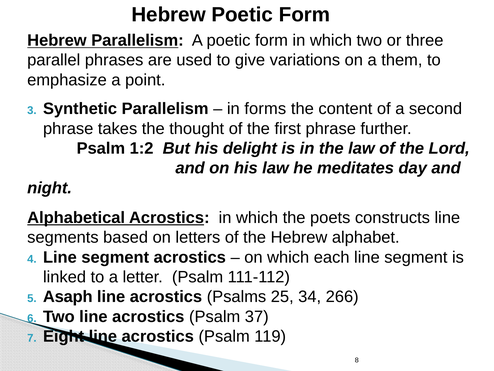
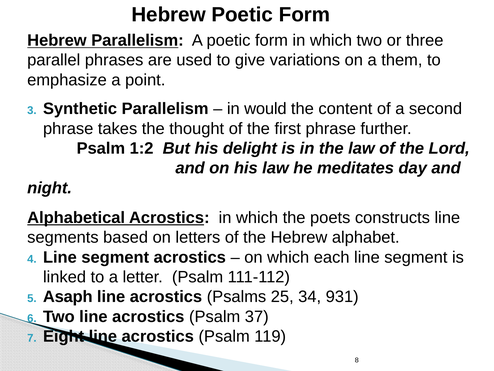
forms: forms -> would
266: 266 -> 931
